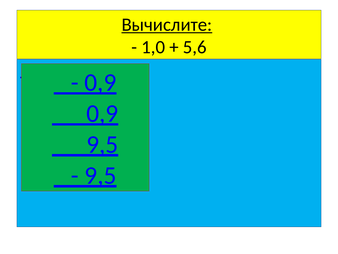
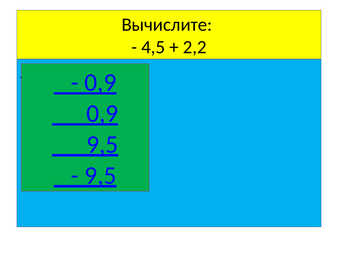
Вычислите underline: present -> none
1,0: 1,0 -> 4,5
5,6: 5,6 -> 2,2
